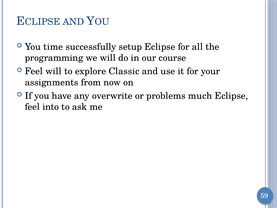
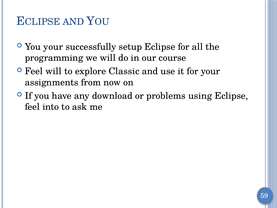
You time: time -> your
overwrite: overwrite -> download
much: much -> using
